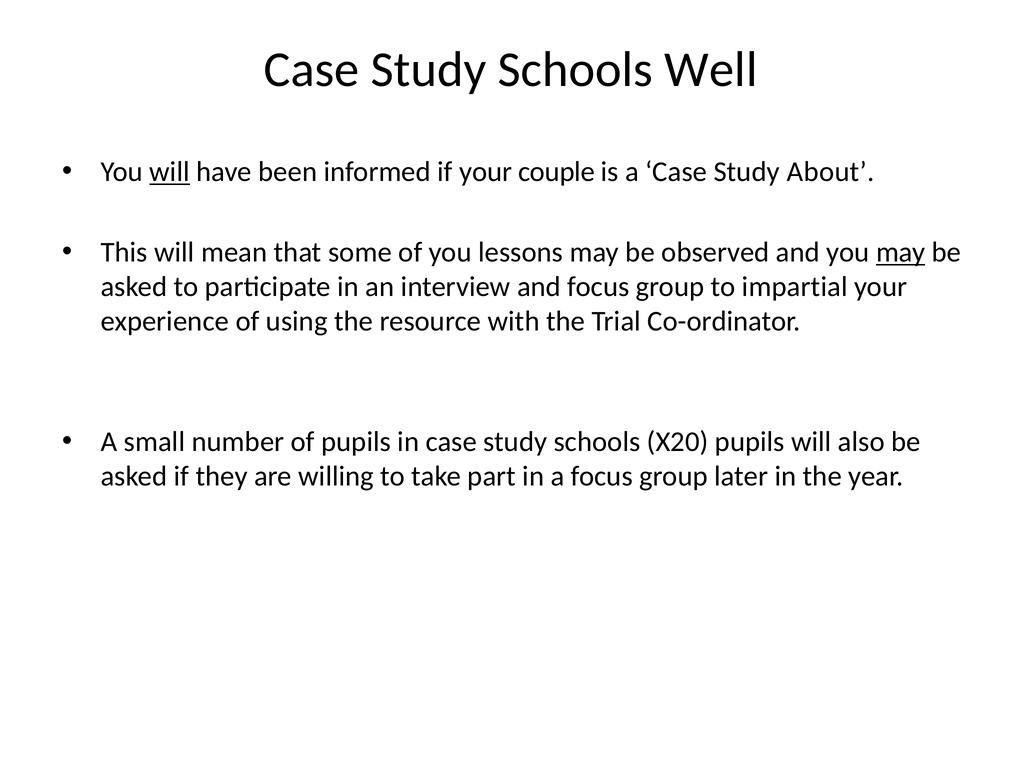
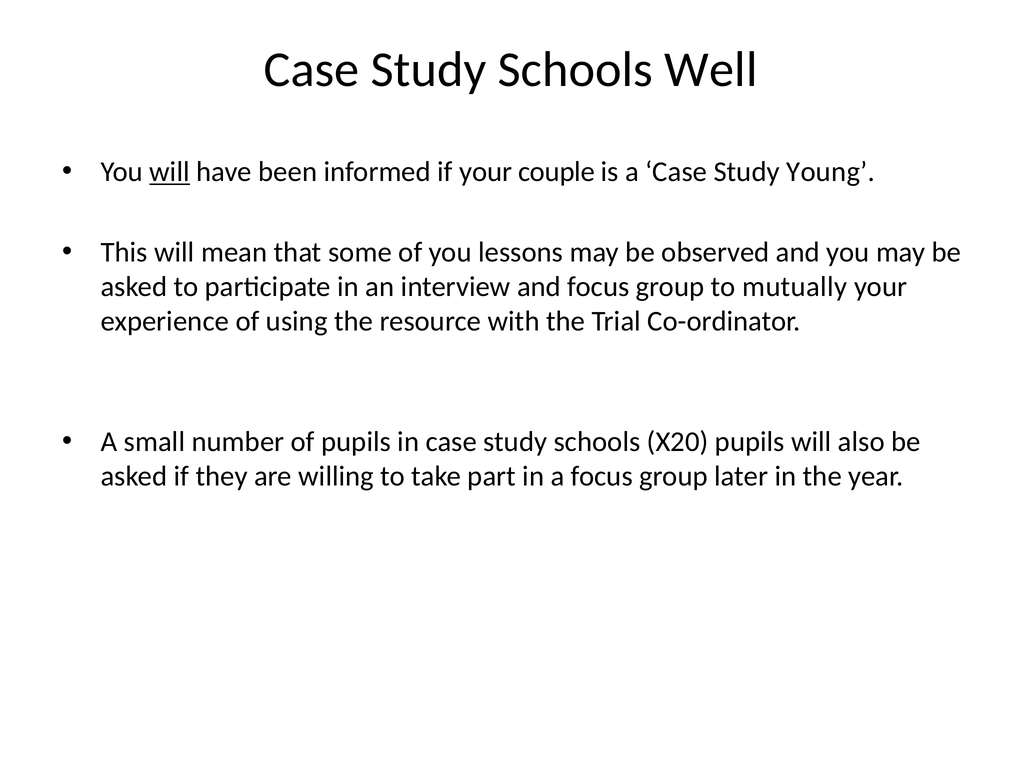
About: About -> Young
may at (901, 253) underline: present -> none
impartial: impartial -> mutually
